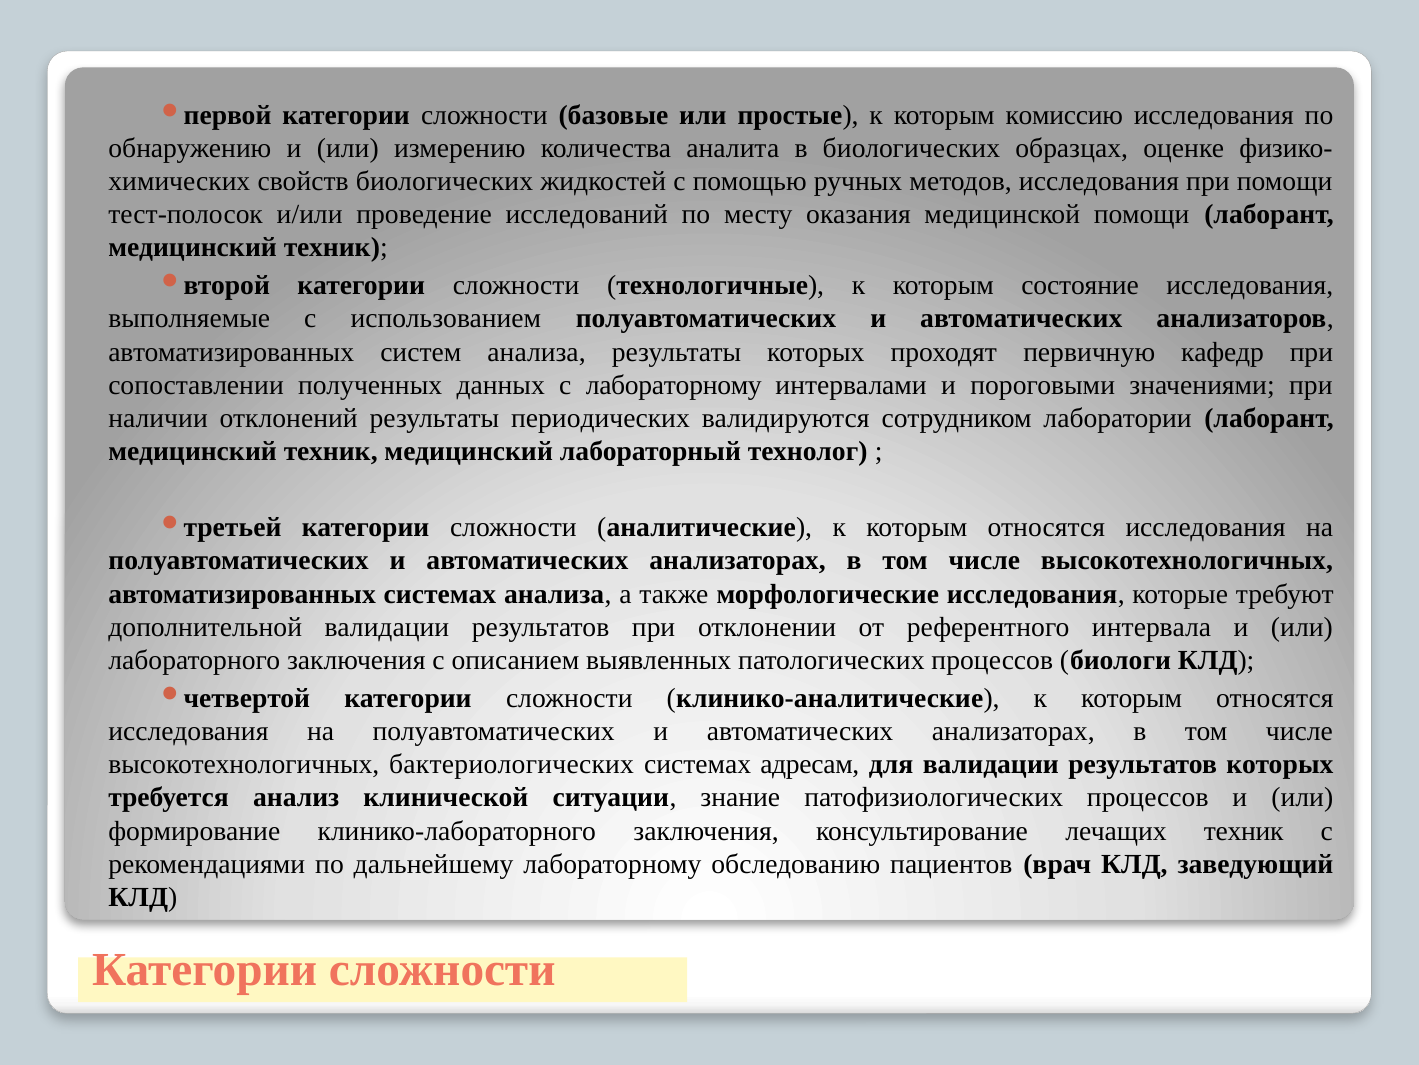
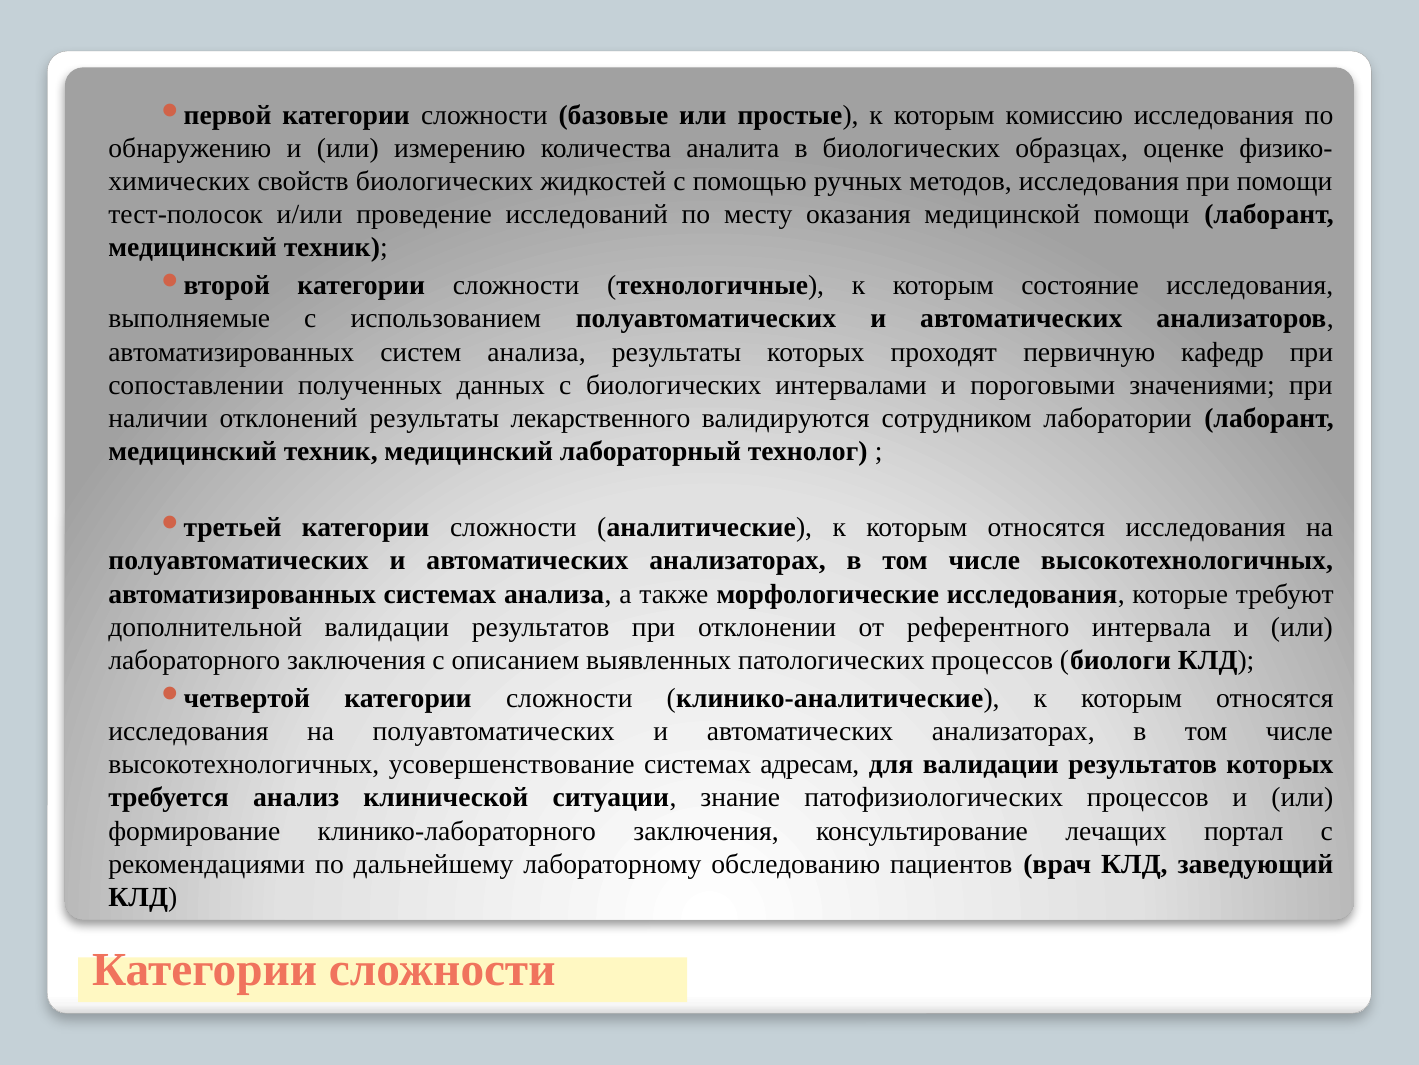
с лабораторному: лабораторному -> биологических
периодических: периодических -> лекарственного
бактериологических: бактериологических -> усовершенствование
лечащих техник: техник -> портал
